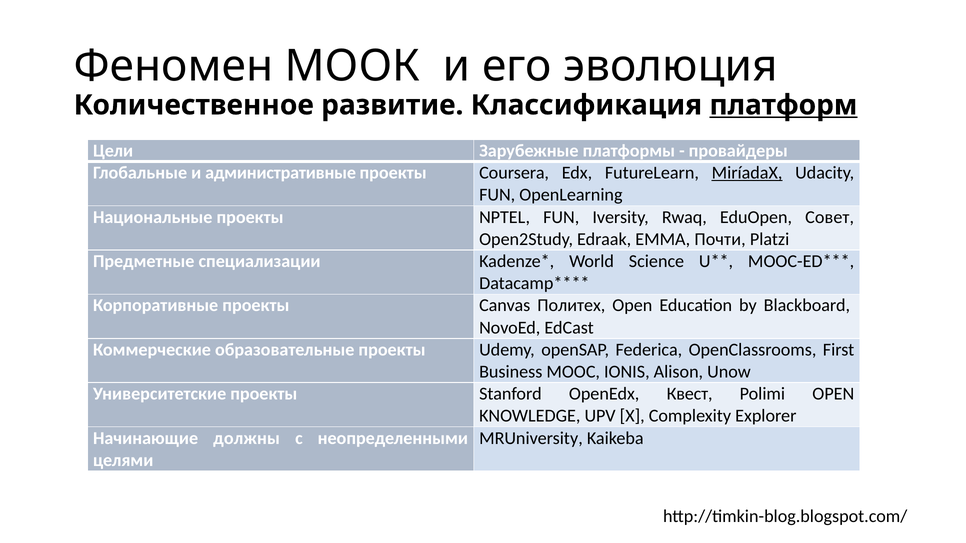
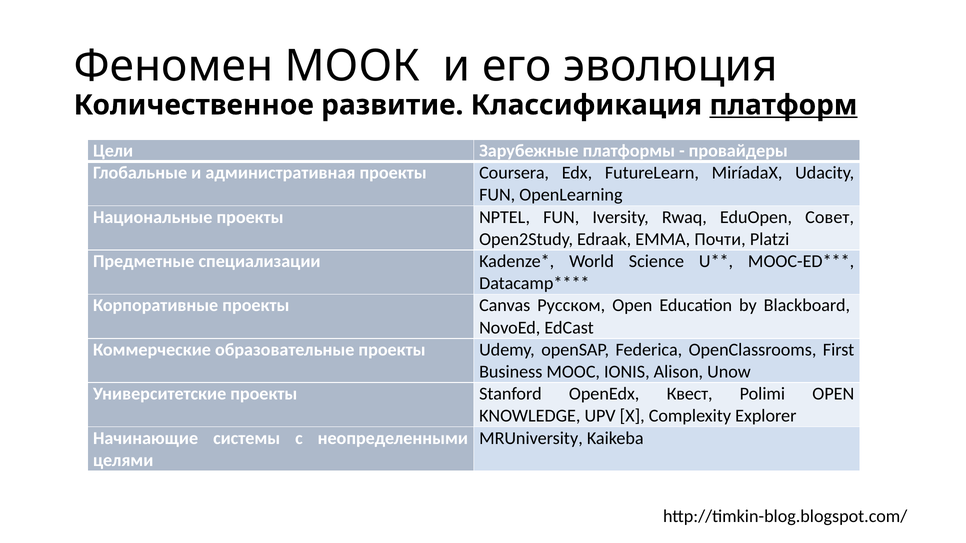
административные: административные -> административная
MiríadaX underline: present -> none
Политех: Политех -> Русском
должны: должны -> системы
